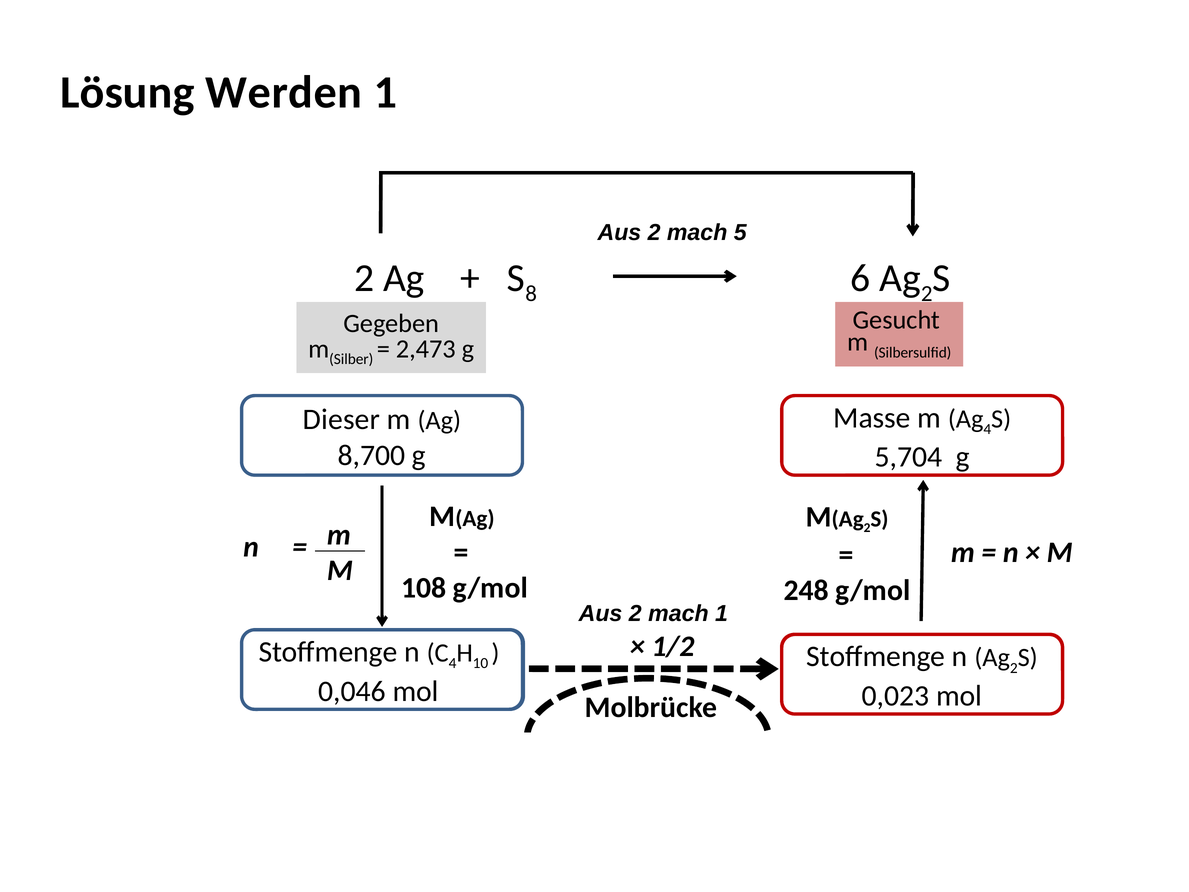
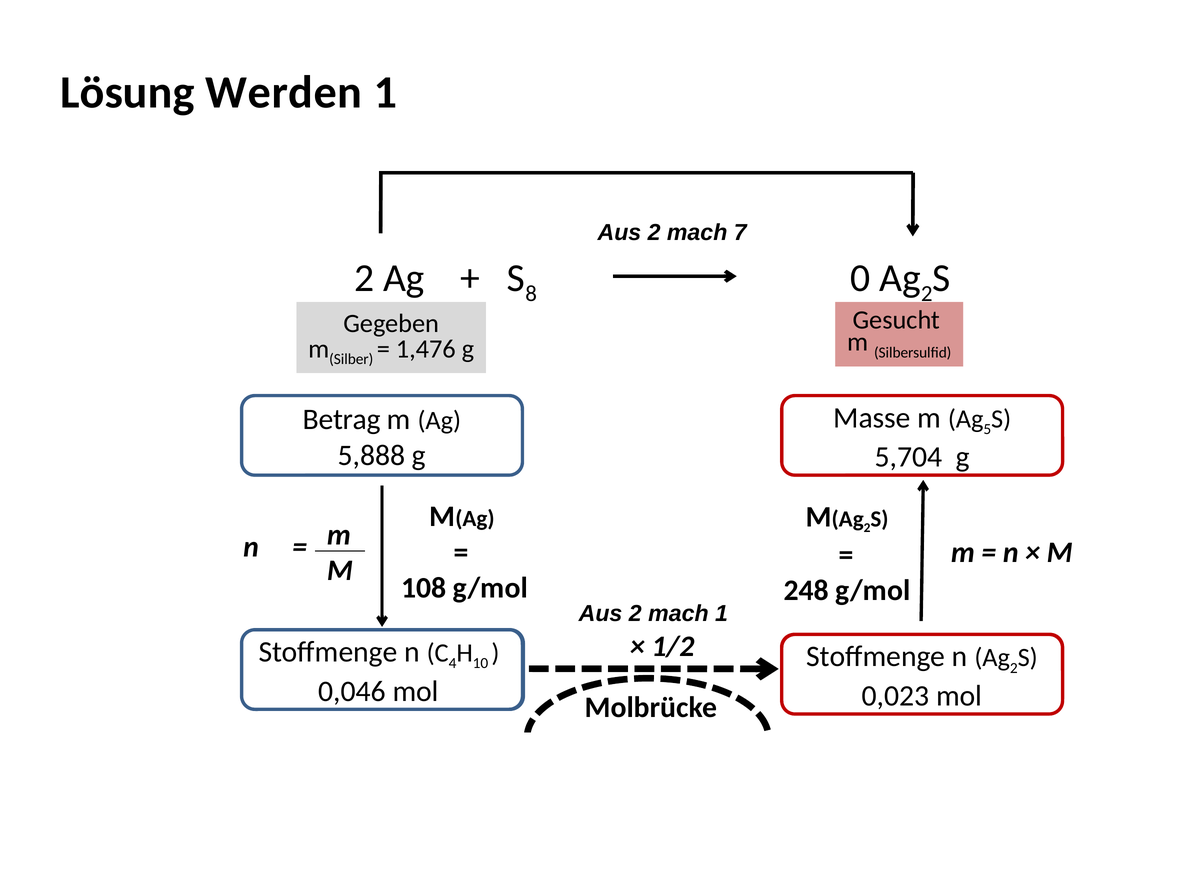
5: 5 -> 7
6: 6 -> 0
2,473: 2,473 -> 1,476
Ag 4: 4 -> 5
Dieser: Dieser -> Betrag
8,700: 8,700 -> 5,888
